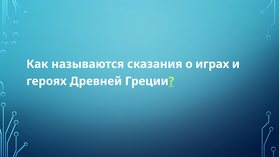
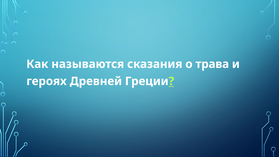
играх: играх -> трава
